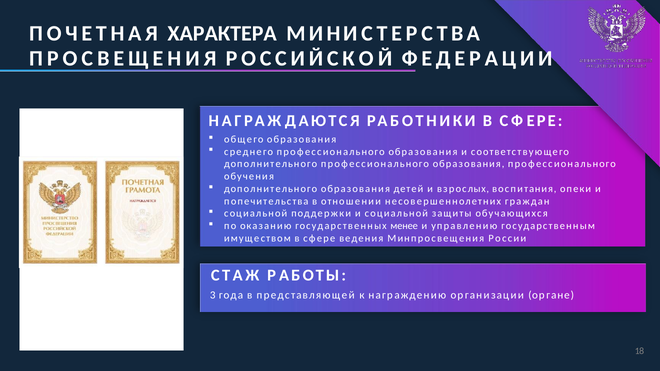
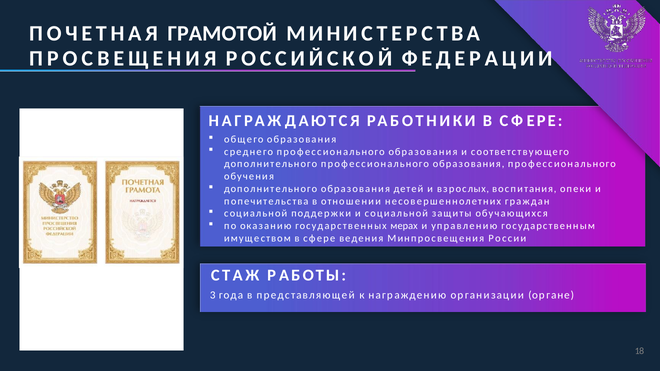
ХАРАКТЕРА: ХАРАКТЕРА -> ГРАМОТОЙ
менее: менее -> мерах
